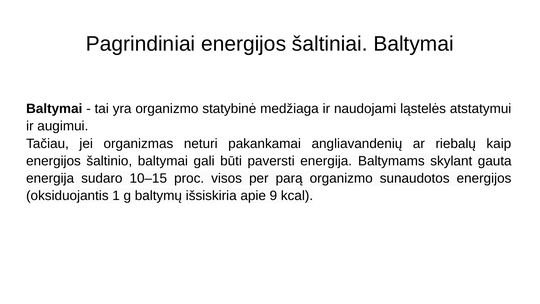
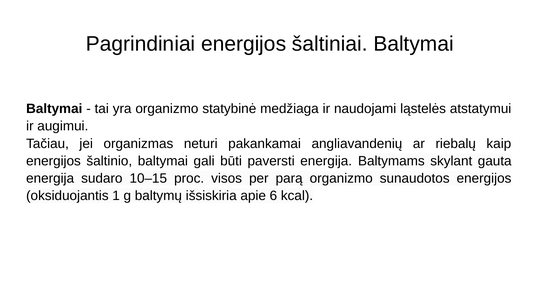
9: 9 -> 6
